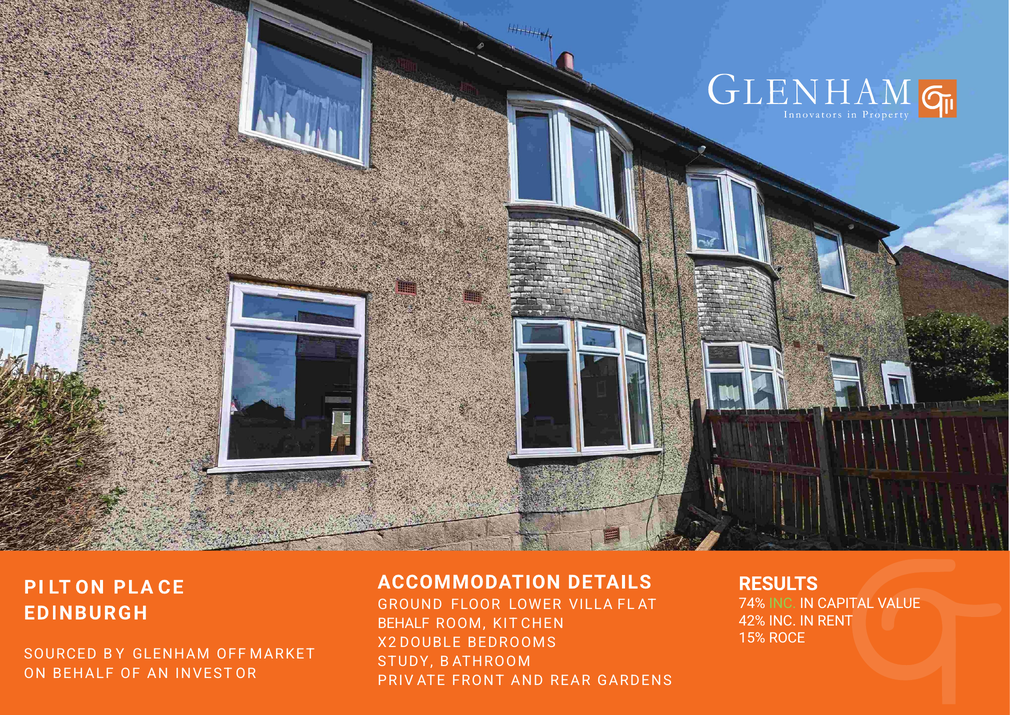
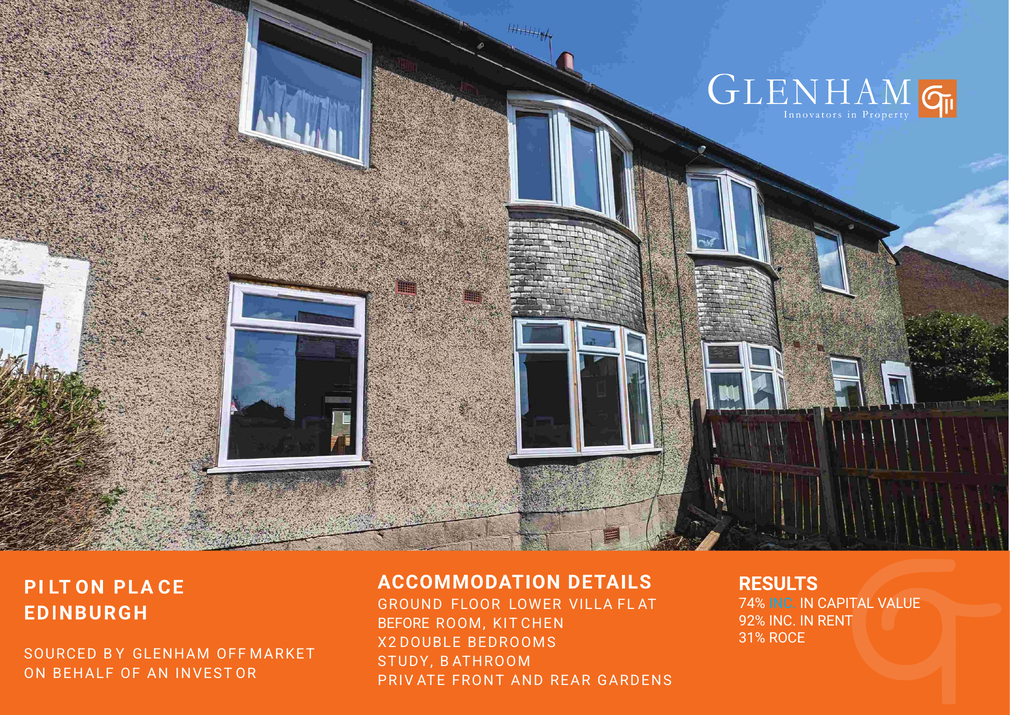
INC at (783, 604) colour: light green -> light blue
42%: 42% -> 92%
BEHALF at (404, 623): BEHALF -> BEFORE
15%: 15% -> 31%
